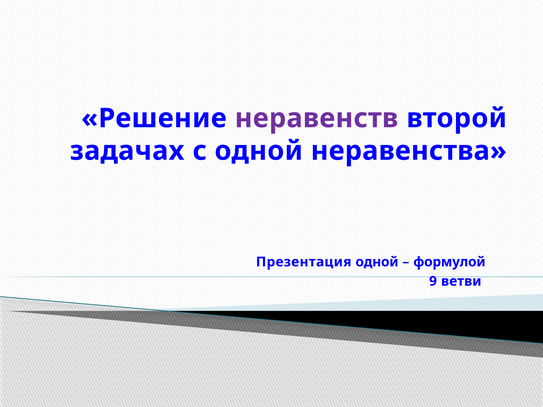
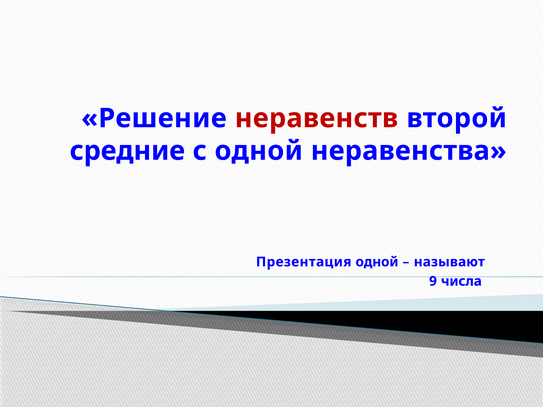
неравенств colour: purple -> red
задачах: задачах -> средние
формулой: формулой -> называют
ветви: ветви -> числа
